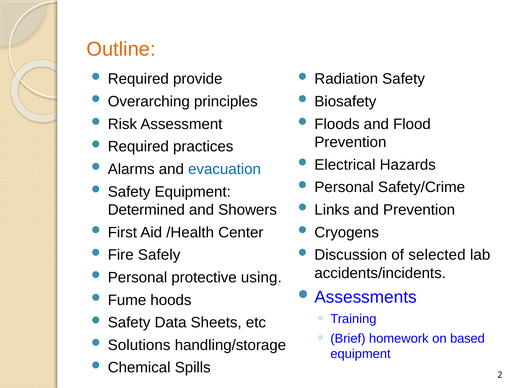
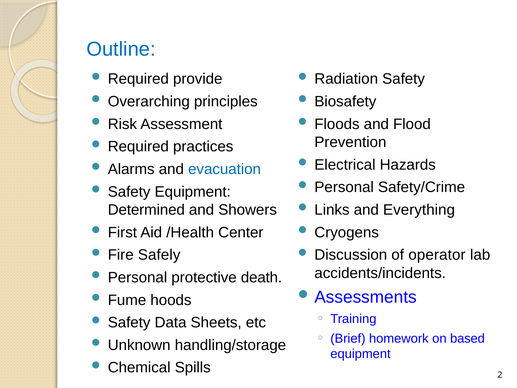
Outline colour: orange -> blue
and Prevention: Prevention -> Everything
selected: selected -> operator
using: using -> death
Solutions: Solutions -> Unknown
